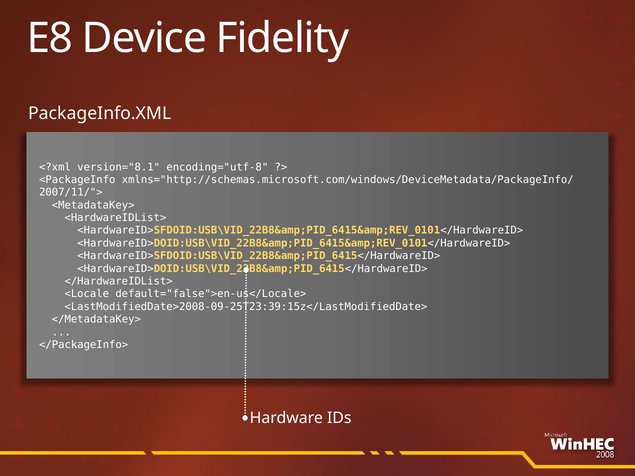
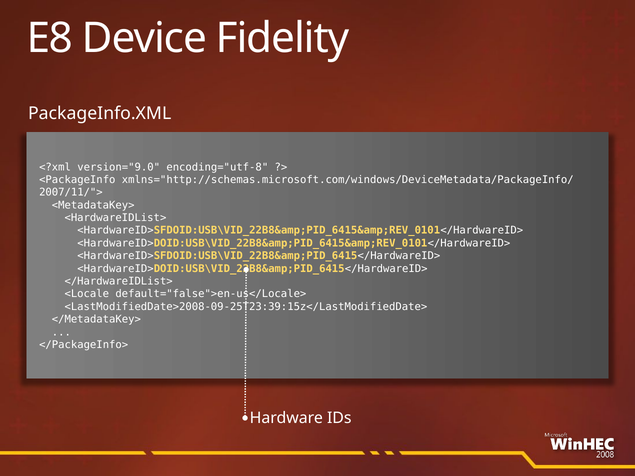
version="8.1: version="8.1 -> version="9.0
